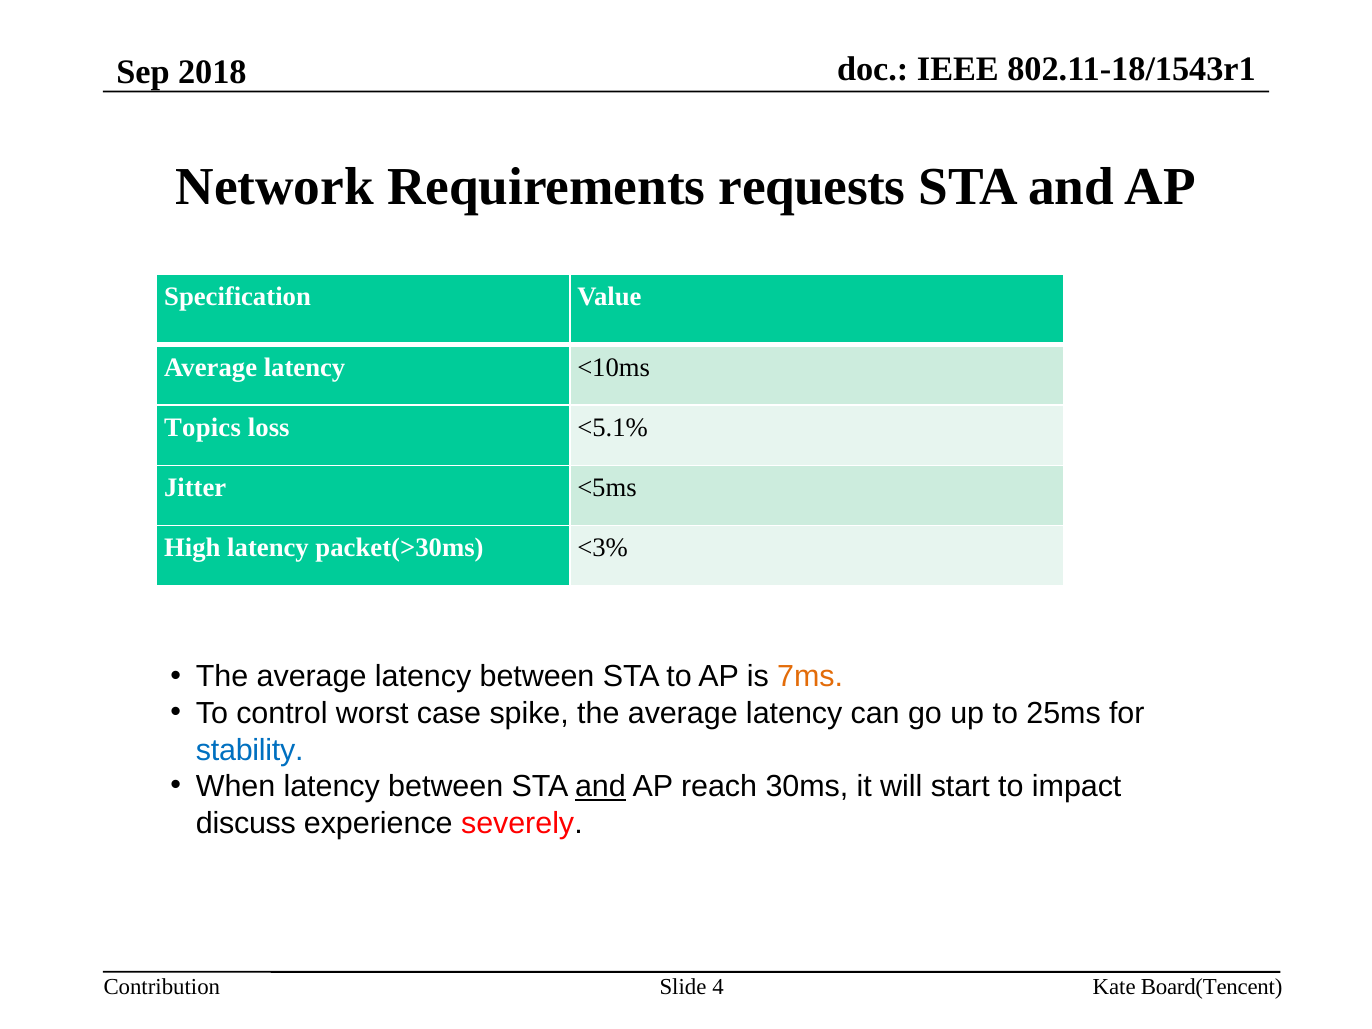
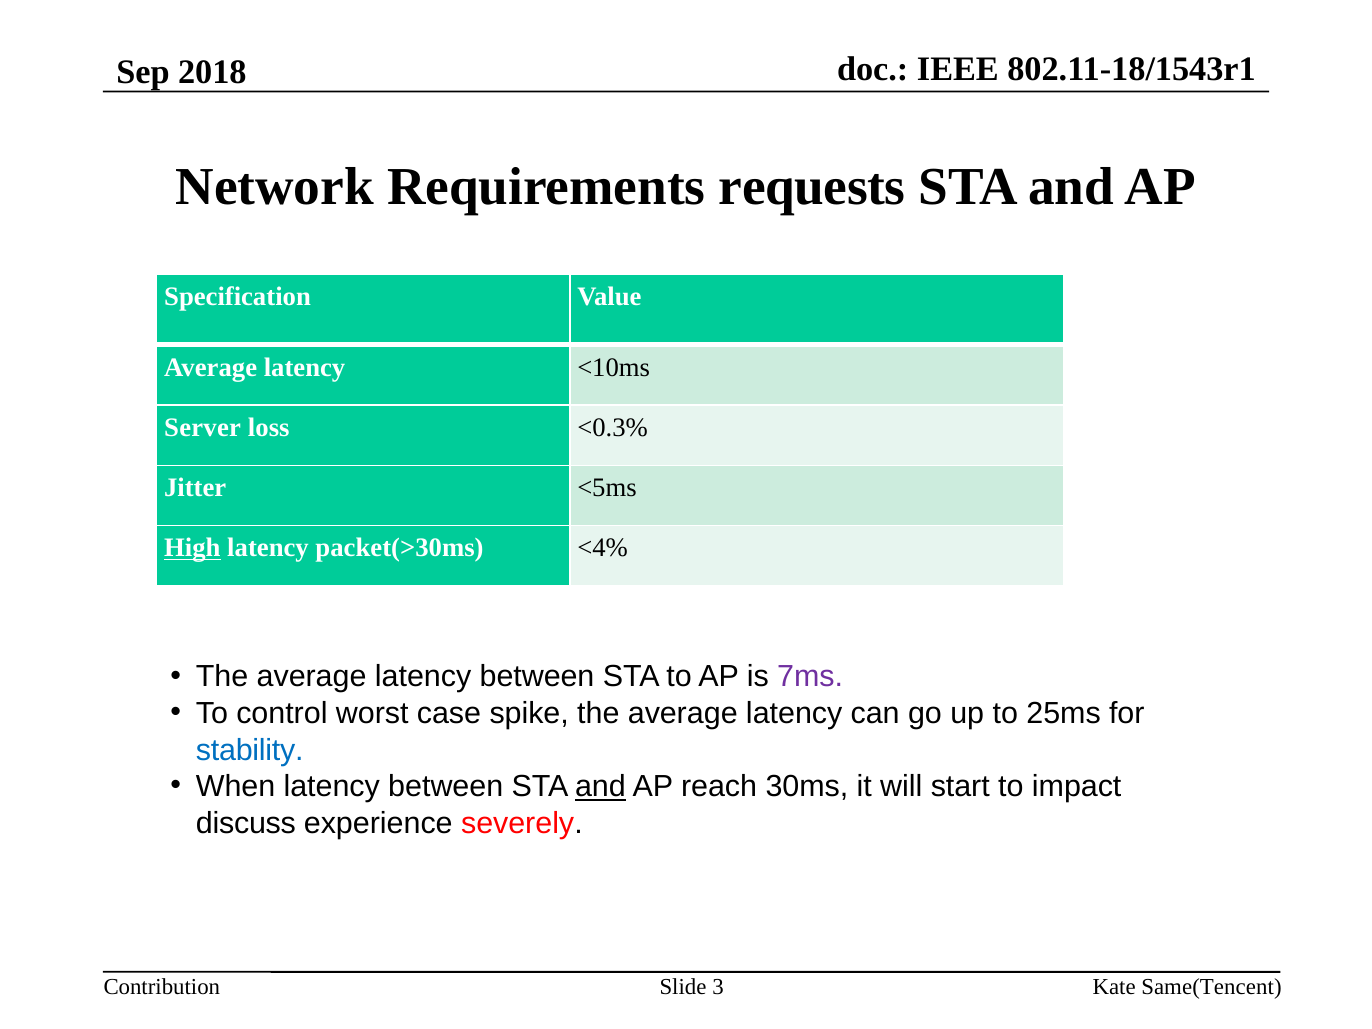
Topics: Topics -> Server
<5.1%: <5.1% -> <0.3%
High underline: none -> present
<3%: <3% -> <4%
7ms colour: orange -> purple
4: 4 -> 3
Board(Tencent: Board(Tencent -> Same(Tencent
